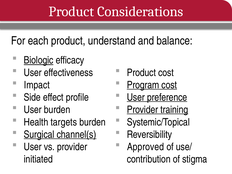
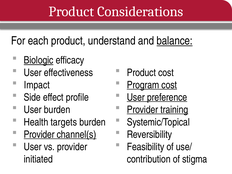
balance underline: none -> present
Surgical at (39, 135): Surgical -> Provider
Approved: Approved -> Feasibility
